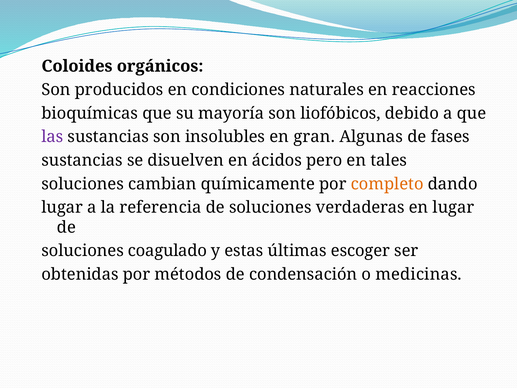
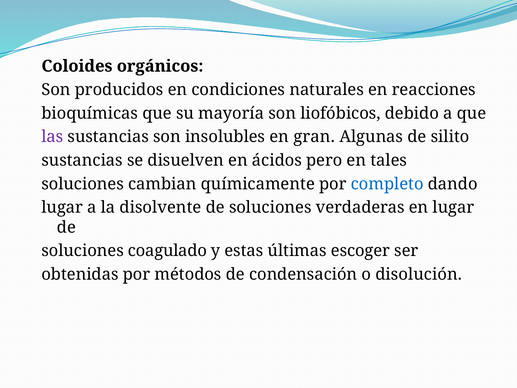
fases: fases -> silito
completo colour: orange -> blue
referencia: referencia -> disolvente
medicinas: medicinas -> disolución
